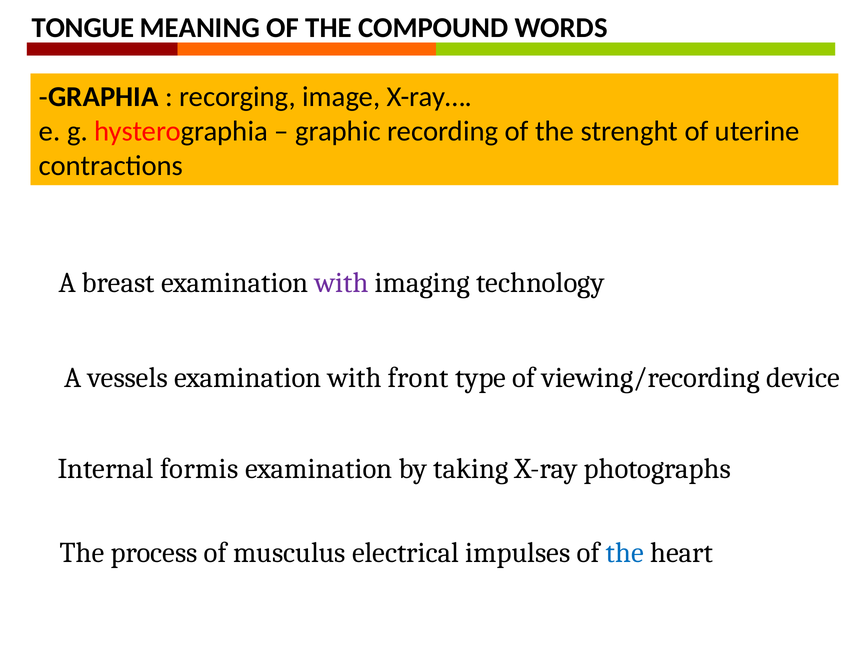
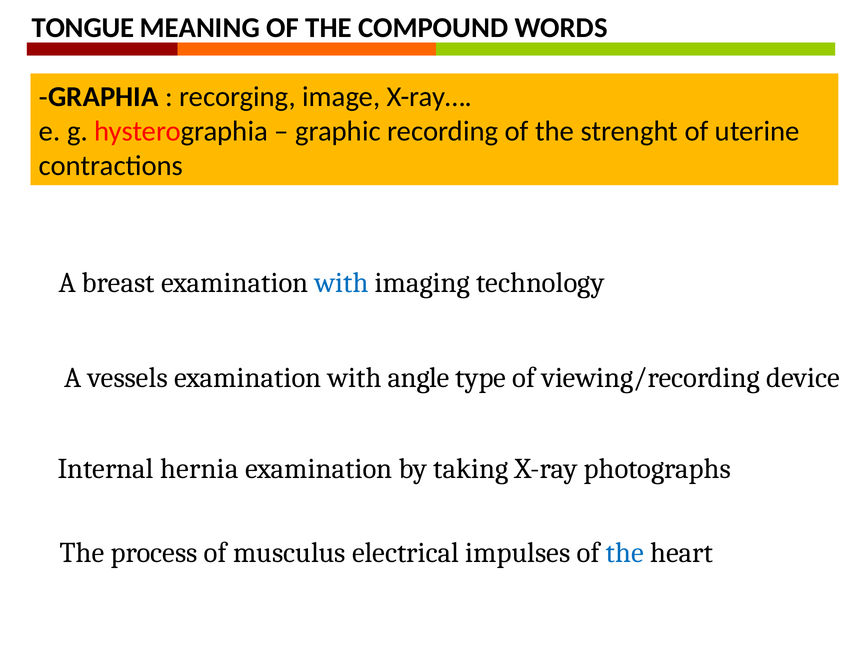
with at (342, 283) colour: purple -> blue
front: front -> angle
formis: formis -> hernia
